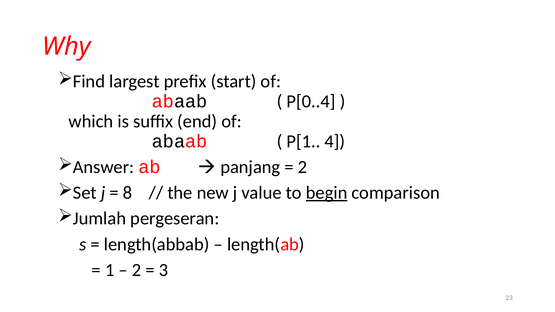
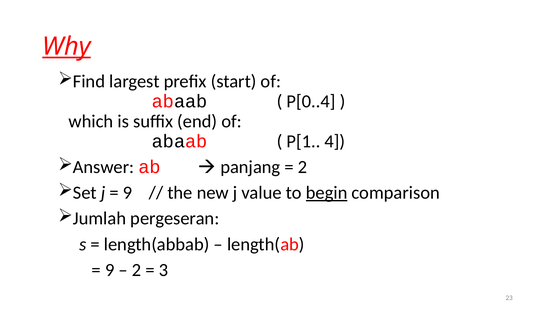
Why underline: none -> present
8 at (127, 193): 8 -> 9
1 at (110, 270): 1 -> 9
